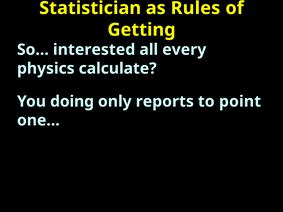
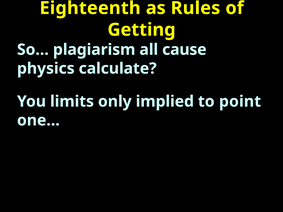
Statistician: Statistician -> Eighteenth
interested: interested -> plagiarism
every: every -> cause
doing: doing -> limits
reports: reports -> implied
